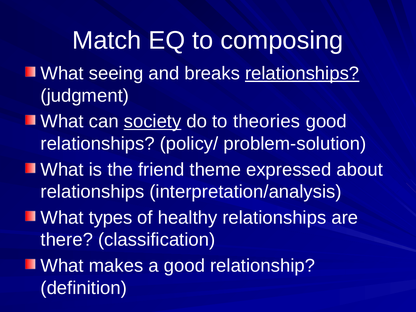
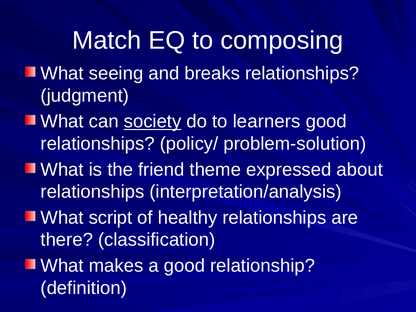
relationships at (302, 73) underline: present -> none
theories: theories -> learners
types: types -> script
